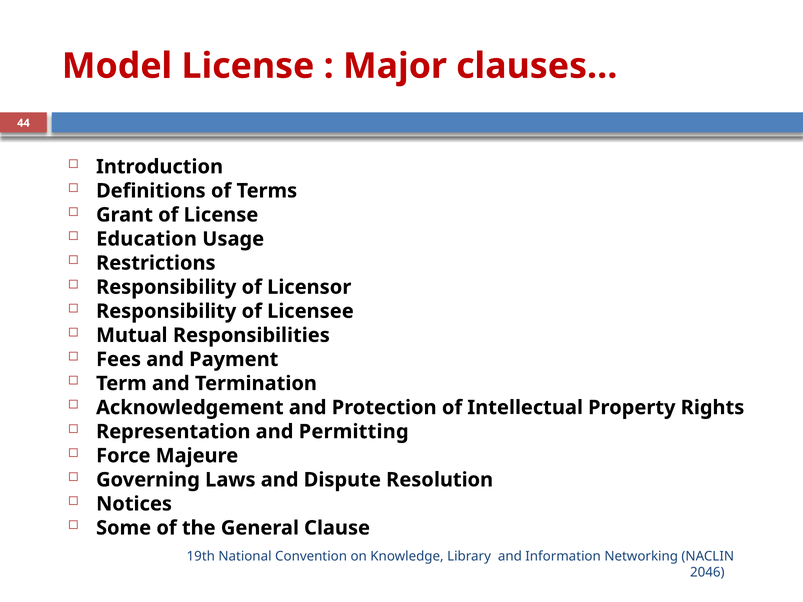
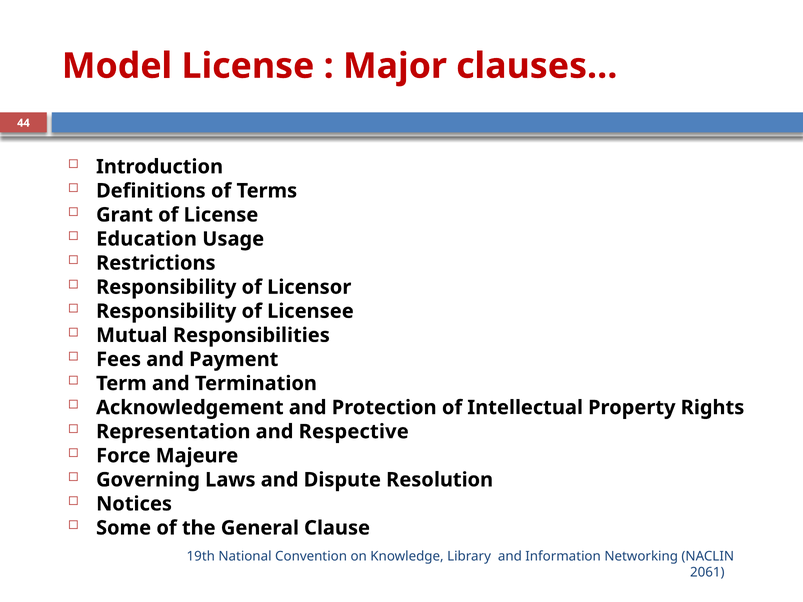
Permitting: Permitting -> Respective
2046: 2046 -> 2061
